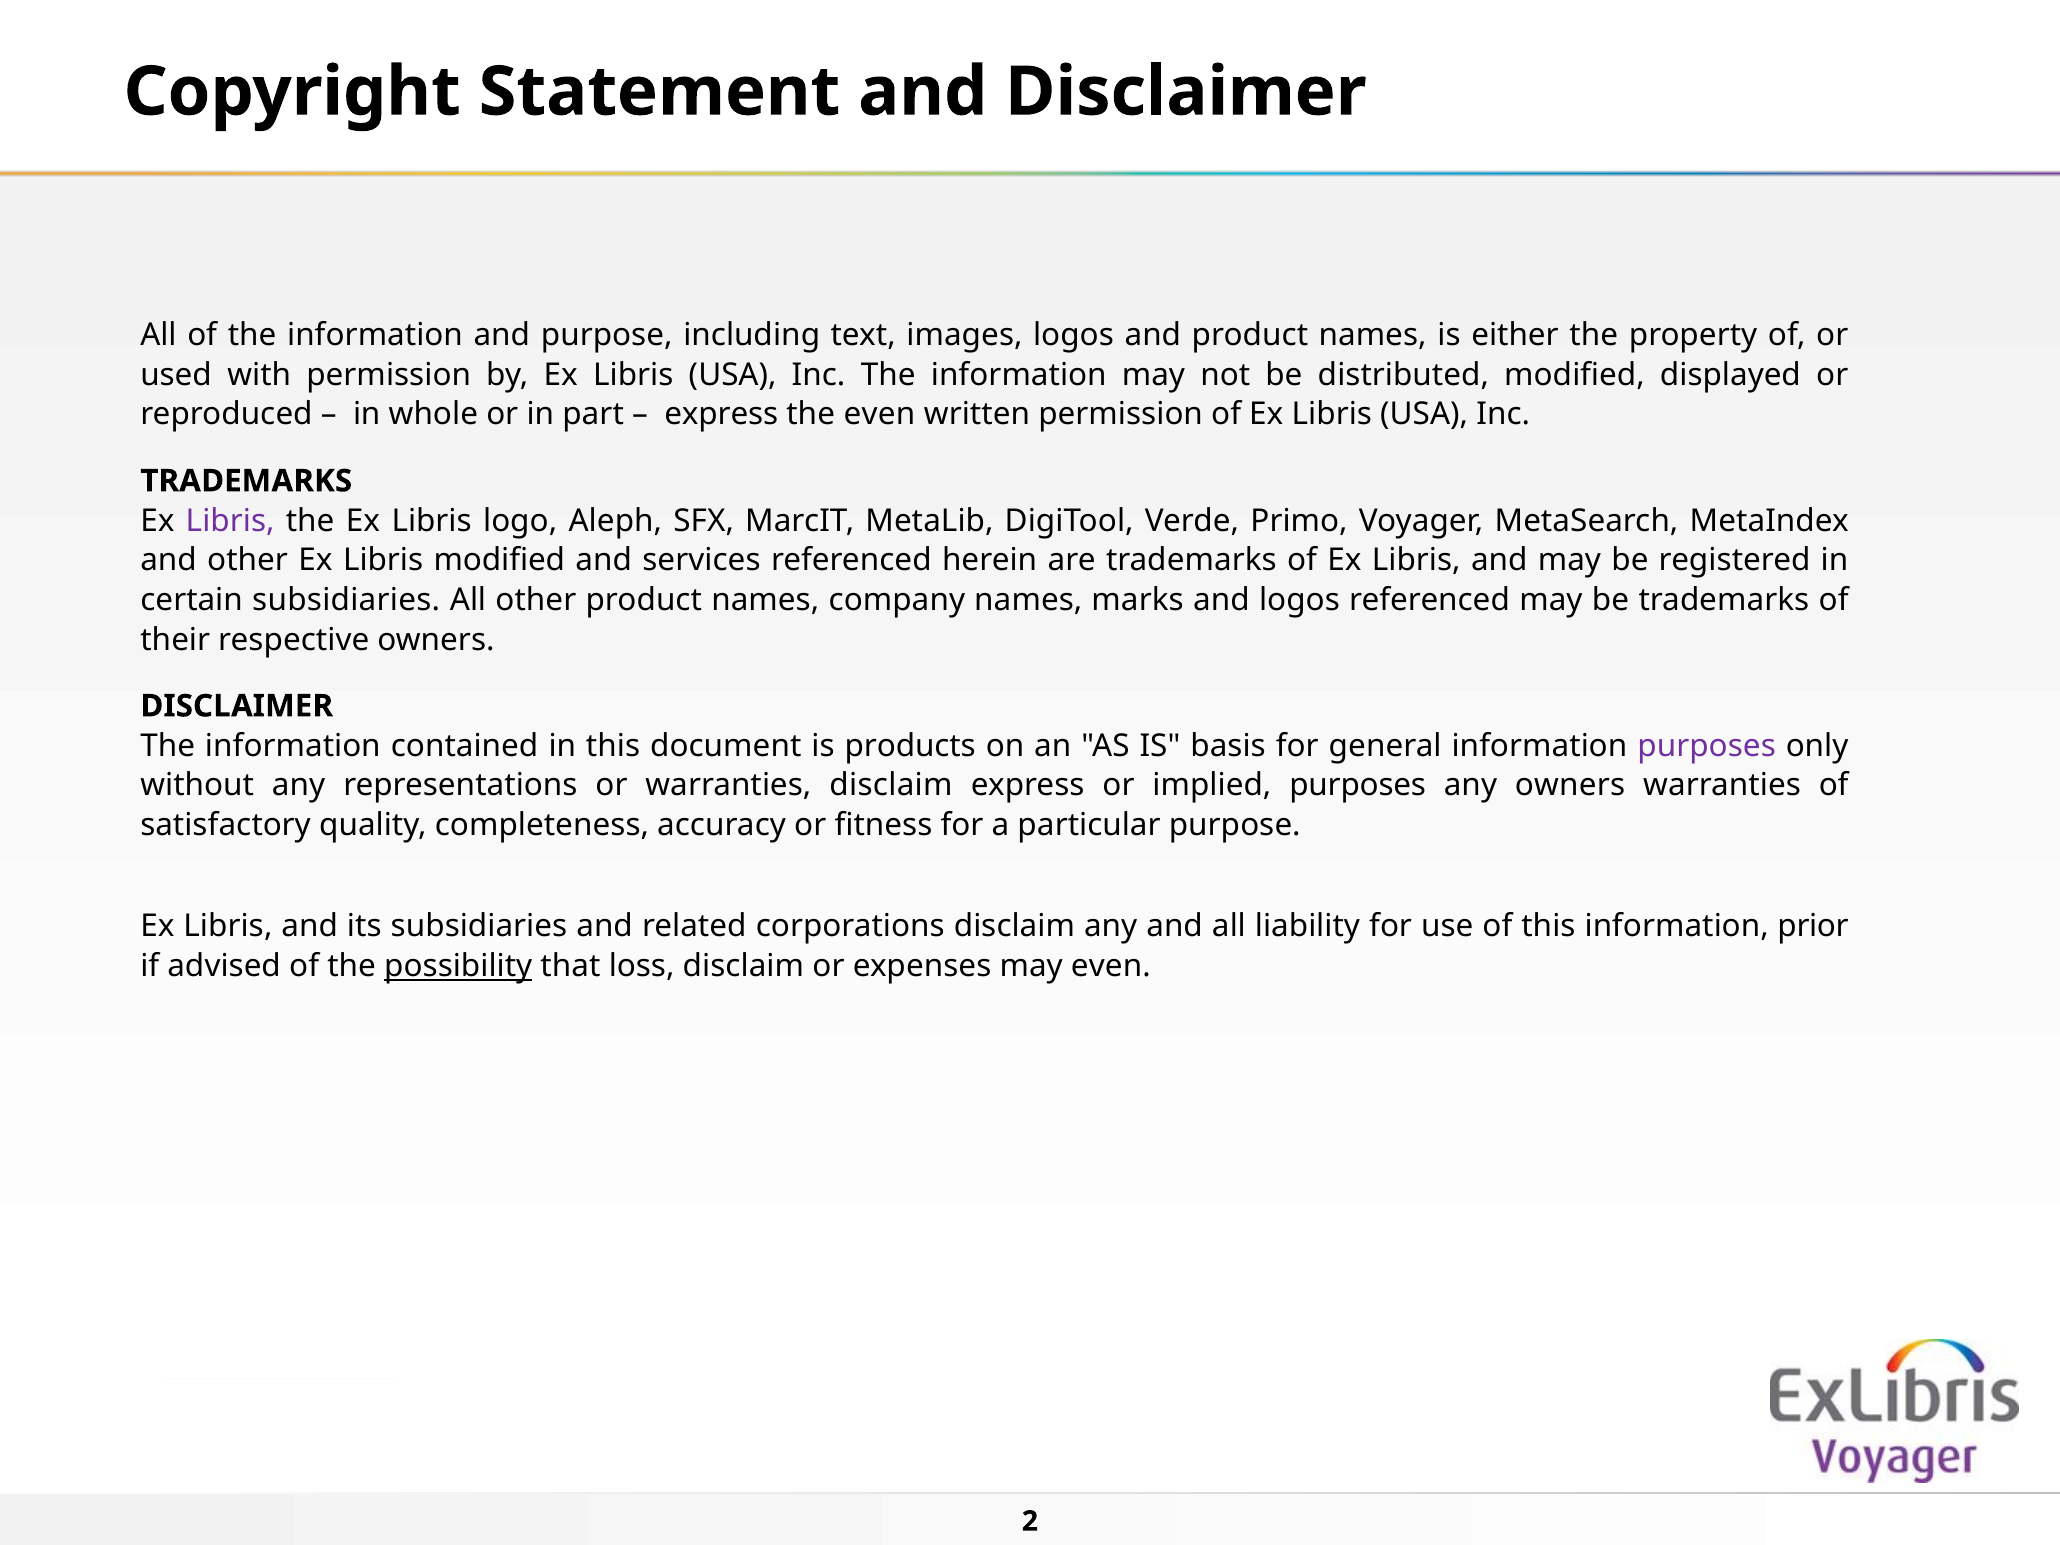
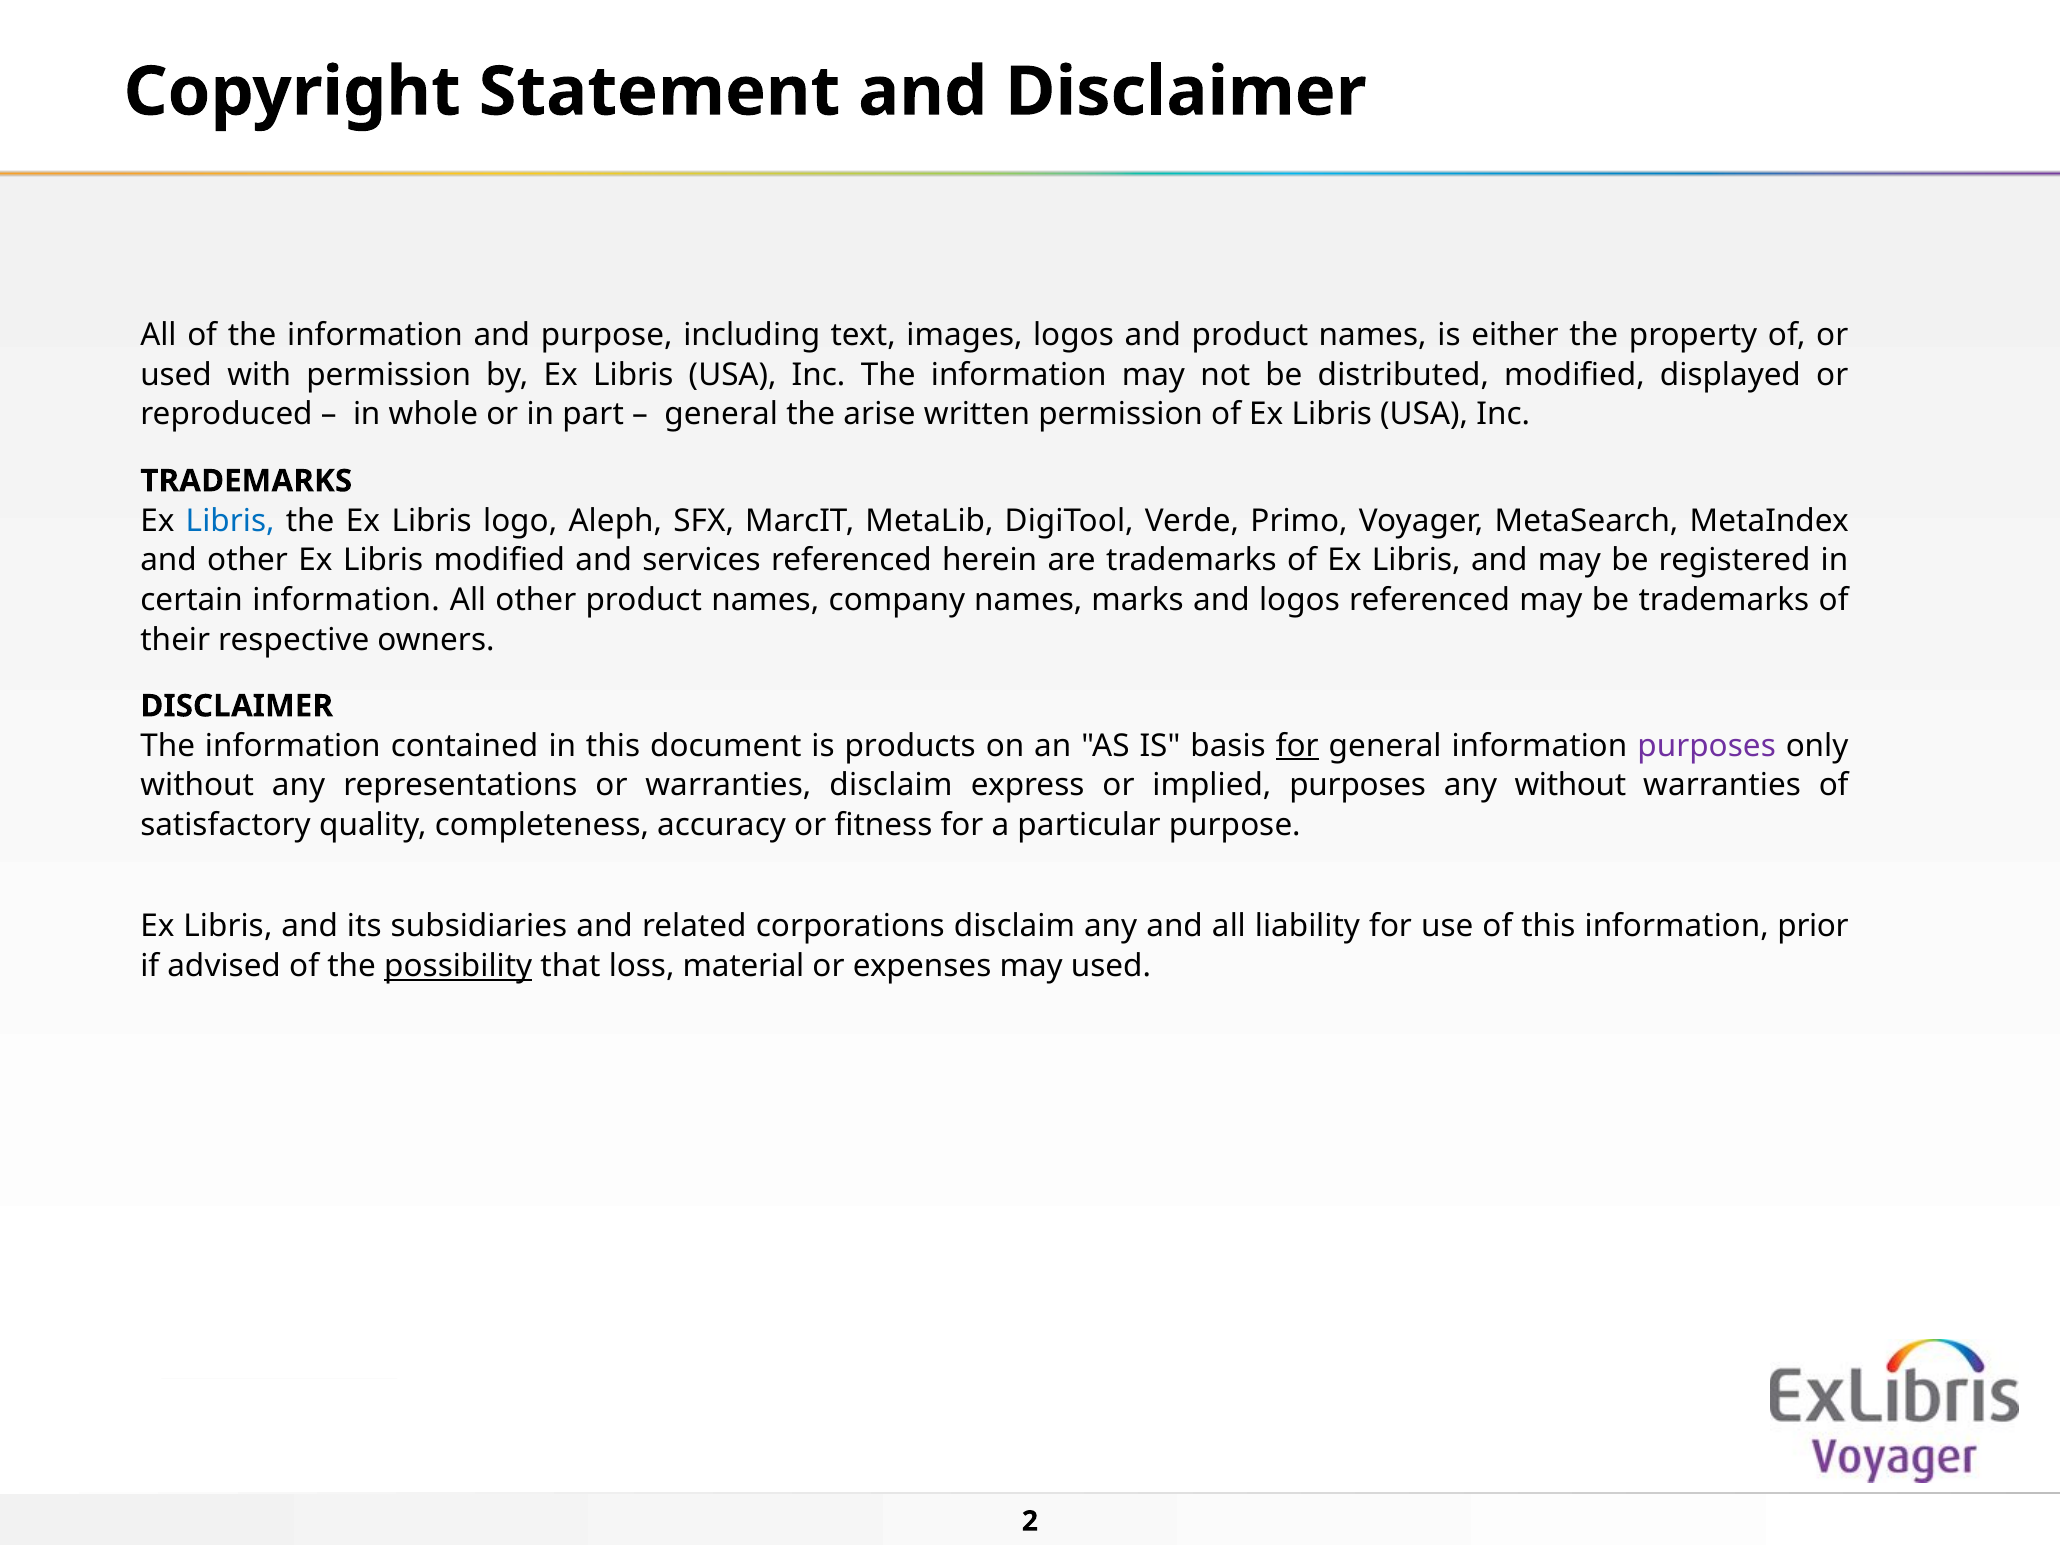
express at (721, 415): express -> general
the even: even -> arise
Libris at (230, 521) colour: purple -> blue
certain subsidiaries: subsidiaries -> information
for at (1297, 746) underline: none -> present
any owners: owners -> without
loss disclaim: disclaim -> material
may even: even -> used
